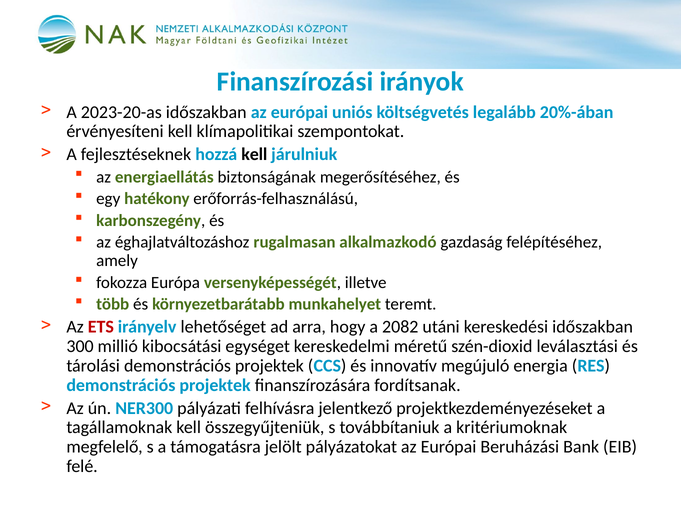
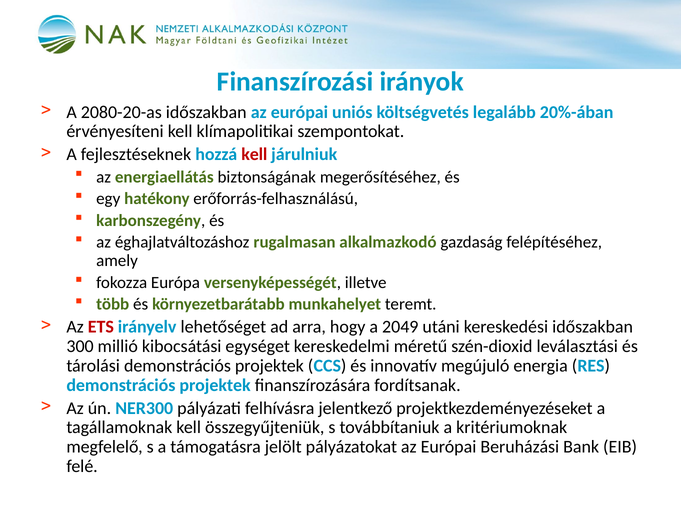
2023-20-as: 2023-20-as -> 2080-20-as
kell at (254, 154) colour: black -> red
2082: 2082 -> 2049
